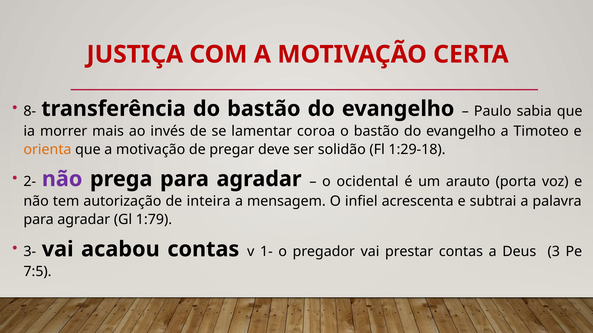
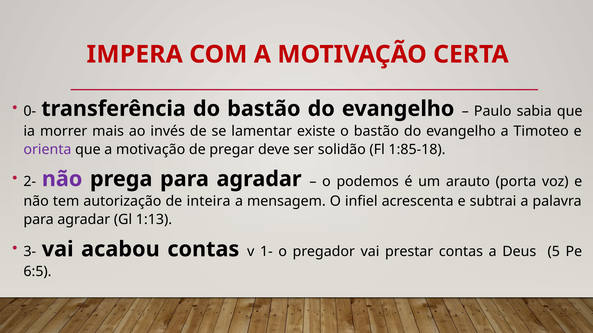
JUSTIÇA: JUSTIÇA -> IMPERA
8-: 8- -> 0-
coroa: coroa -> existe
orienta colour: orange -> purple
1:29-18: 1:29-18 -> 1:85-18
ocidental: ocidental -> podemos
1:79: 1:79 -> 1:13
3: 3 -> 5
7:5: 7:5 -> 6:5
